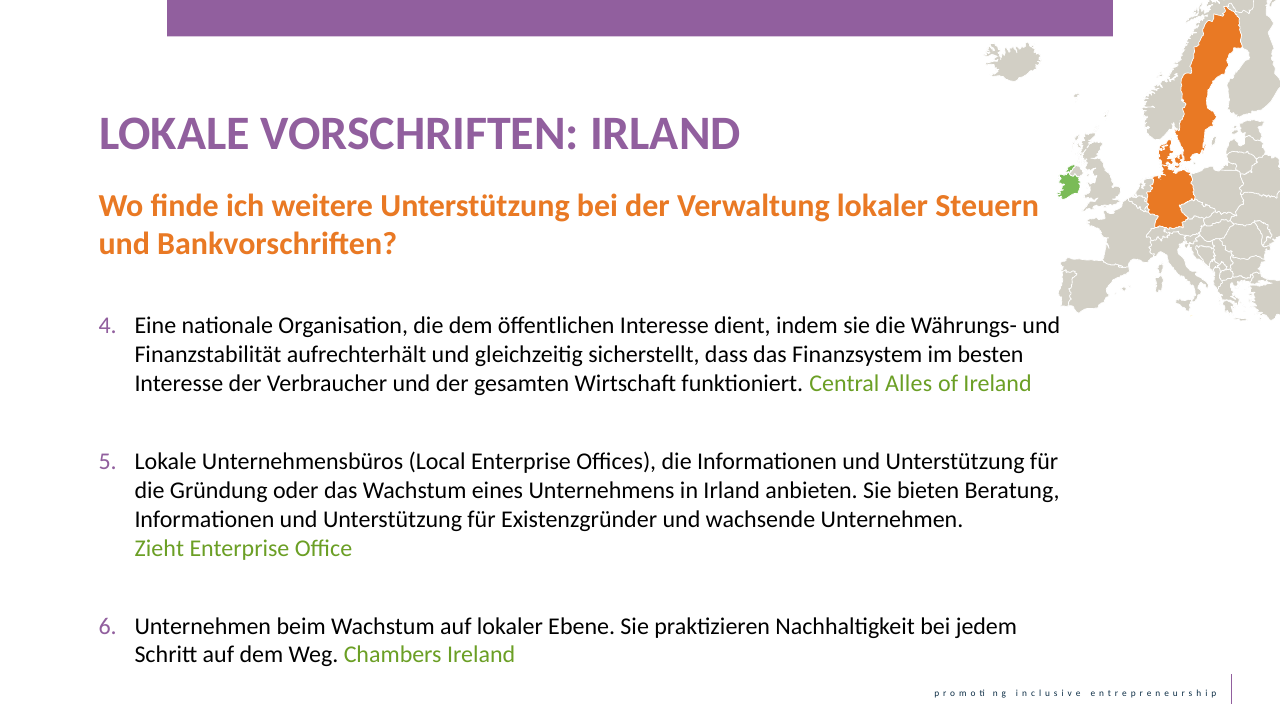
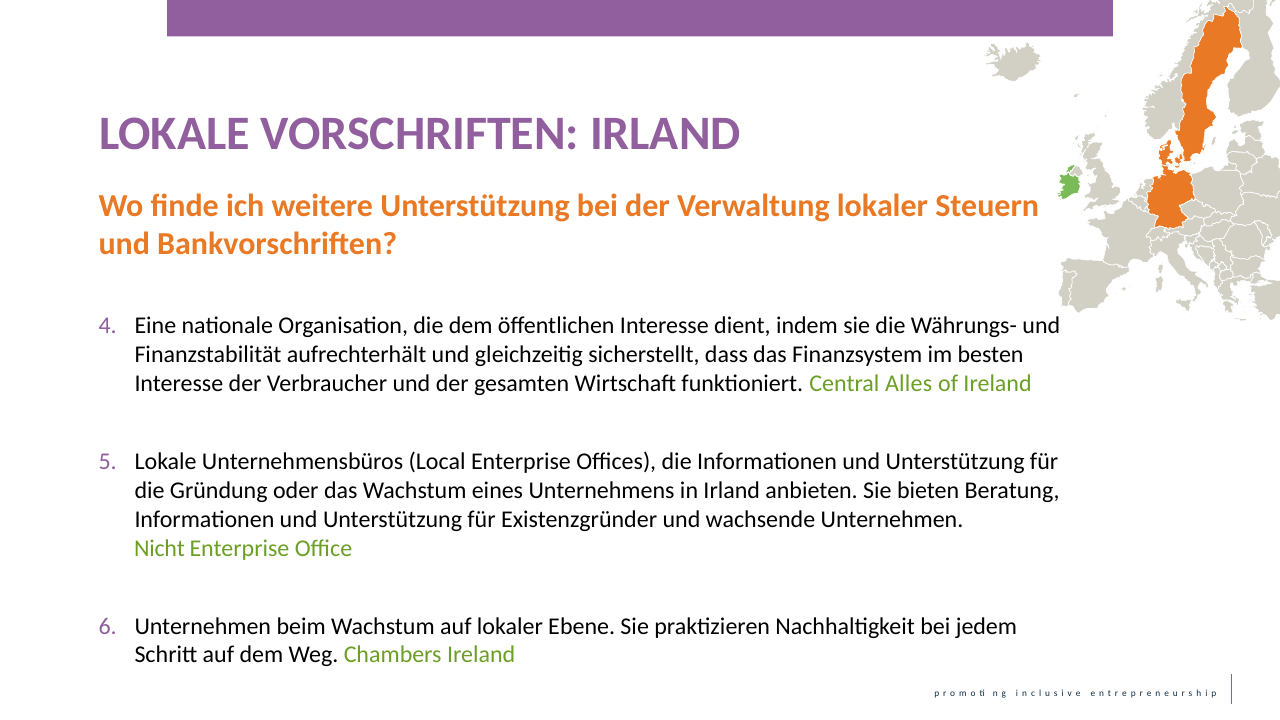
Zieht: Zieht -> Nicht
